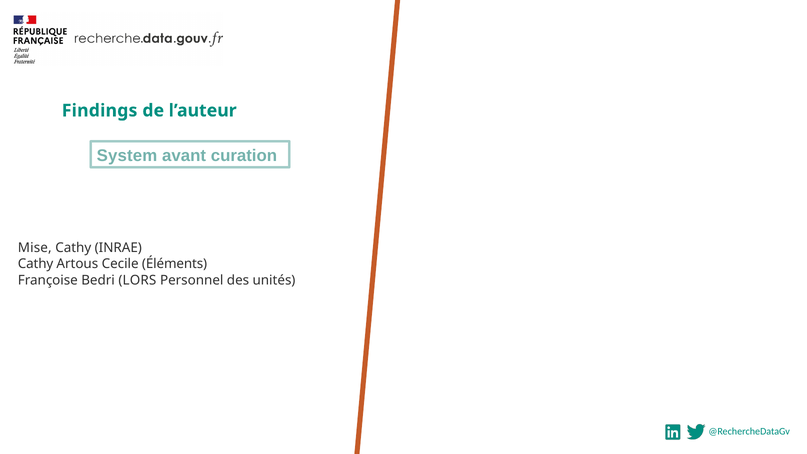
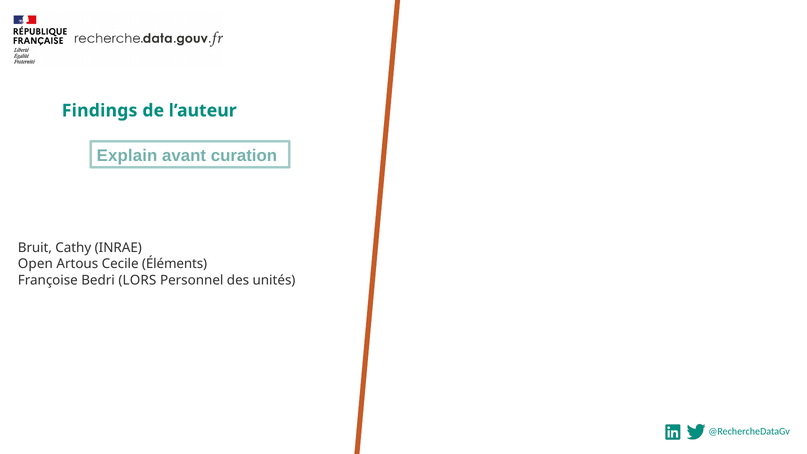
System: System -> Explain
Mise: Mise -> Bruit
Cathy at (36, 264): Cathy -> Open
